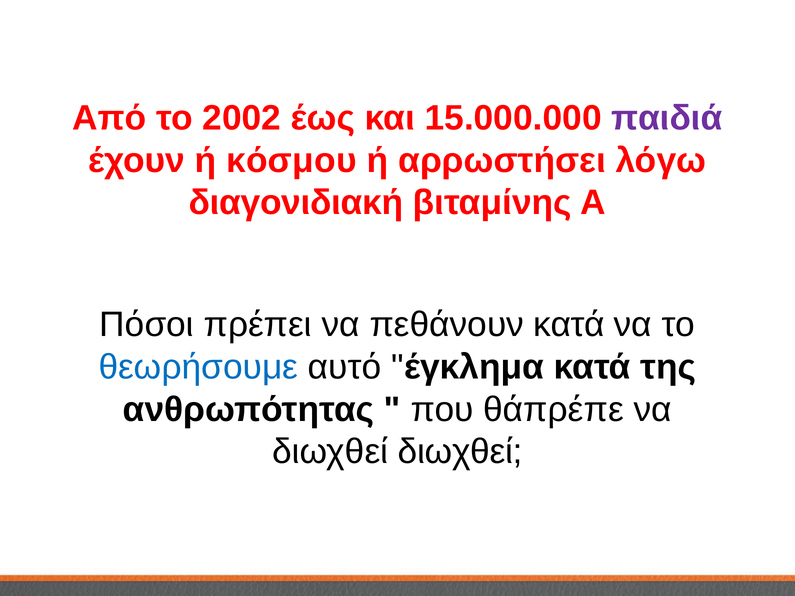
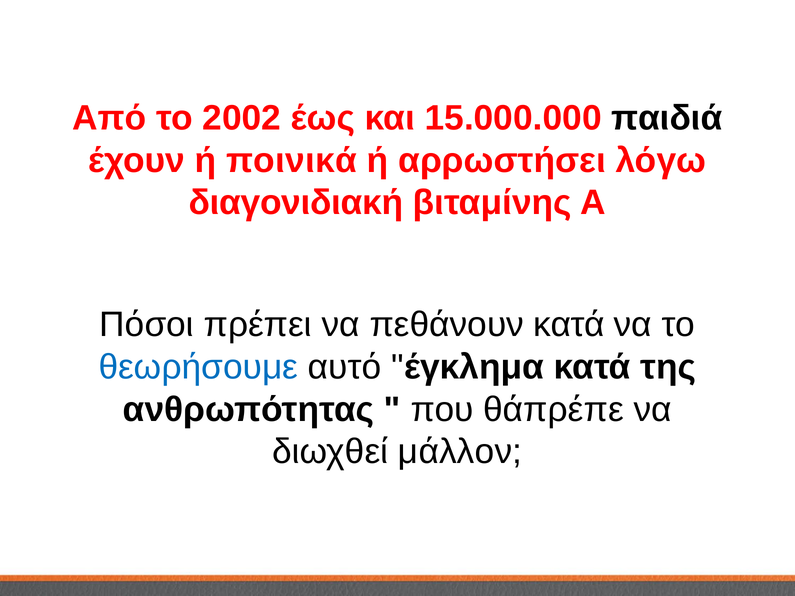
παιδιά colour: purple -> black
κόσμου: κόσμου -> ποινικά
διωχθεί διωχθεί: διωχθεί -> μάλλον
